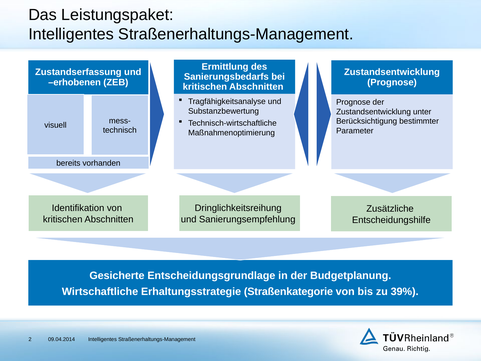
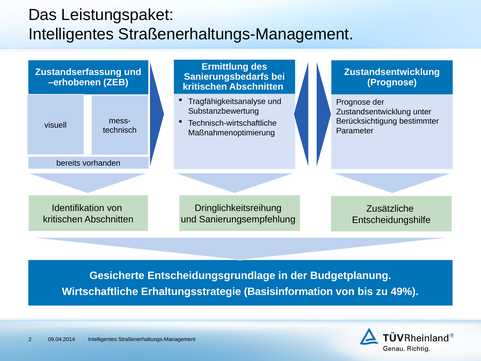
Straßenkategorie: Straßenkategorie -> Basisinformation
39%: 39% -> 49%
